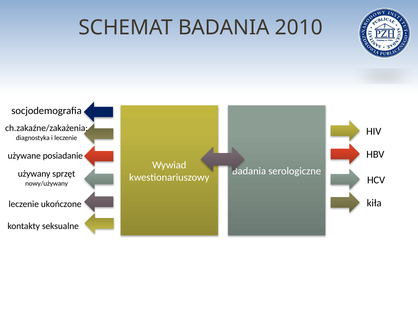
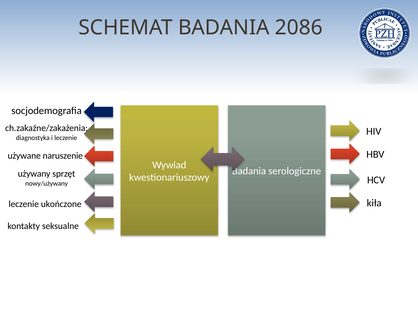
2010: 2010 -> 2086
posiadanie: posiadanie -> naruszenie
